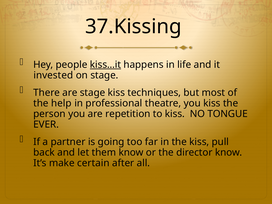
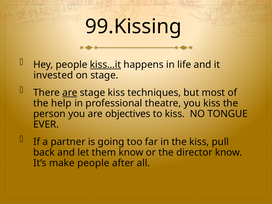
37.Kissing: 37.Kissing -> 99.Kissing
are at (70, 93) underline: none -> present
repetition: repetition -> objectives
make certain: certain -> people
